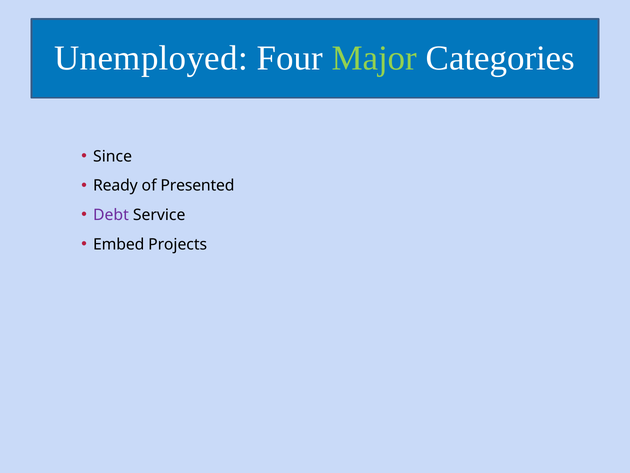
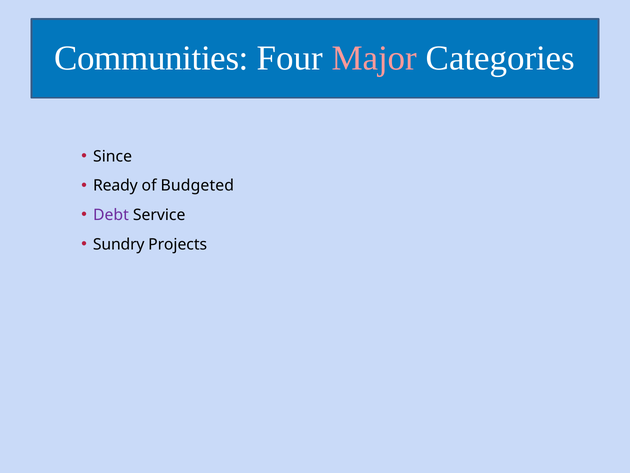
Unemployed: Unemployed -> Communities
Major colour: light green -> pink
Presented: Presented -> Budgeted
Embed: Embed -> Sundry
